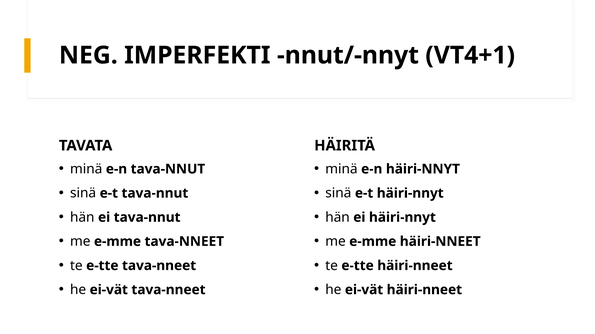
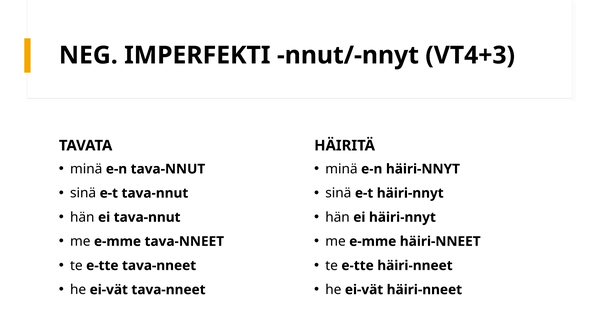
VT4+1: VT4+1 -> VT4+3
